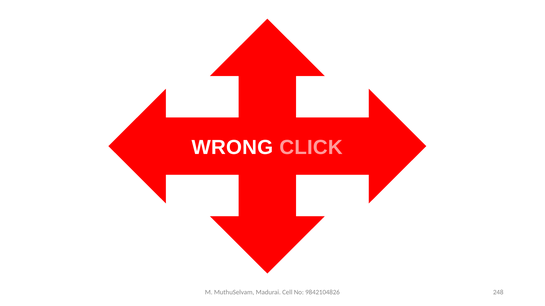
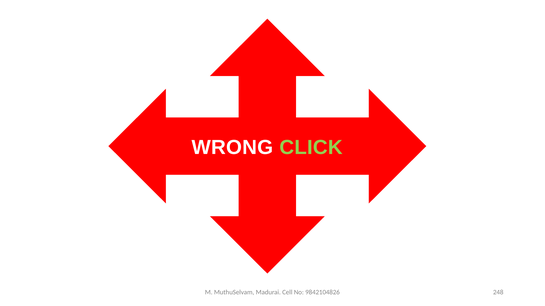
CLICK colour: pink -> light green
